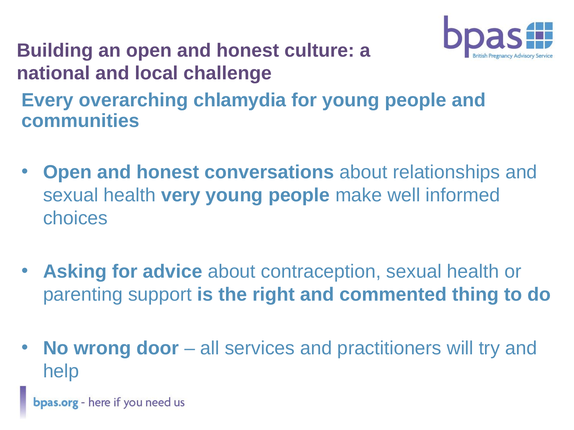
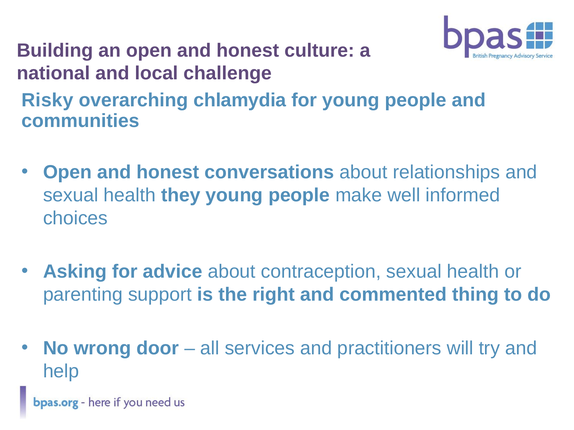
Every: Every -> Risky
very: very -> they
